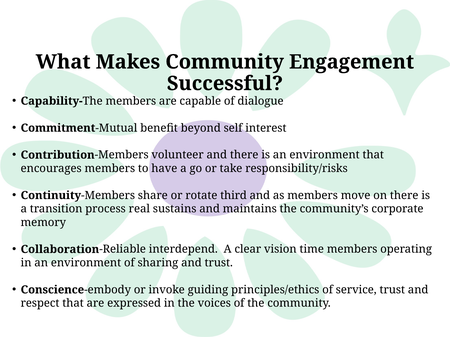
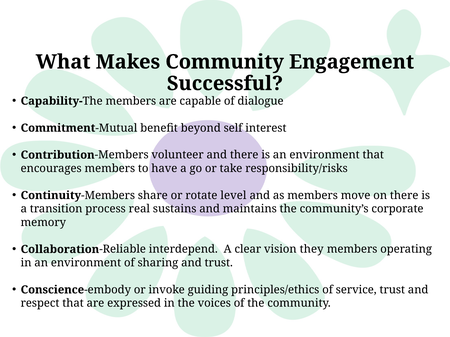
third: third -> level
time: time -> they
